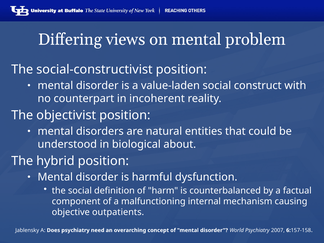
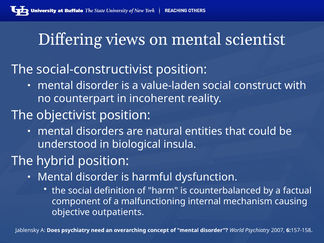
problem: problem -> scientist
about: about -> insula
